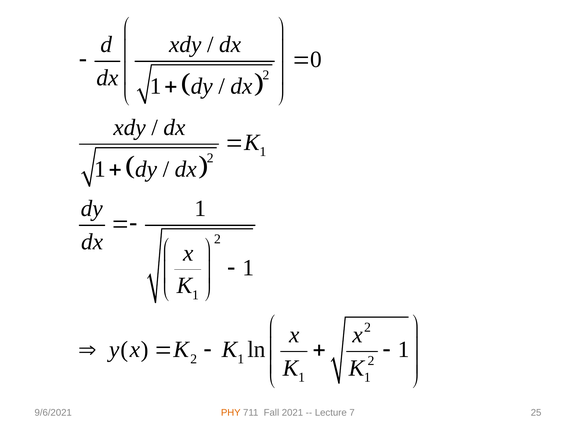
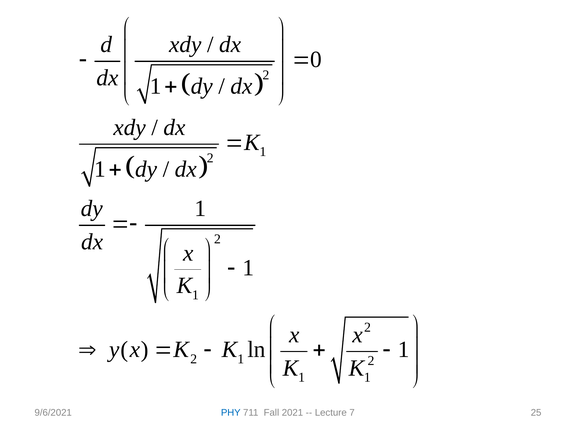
PHY colour: orange -> blue
